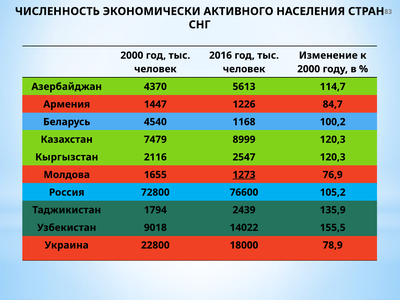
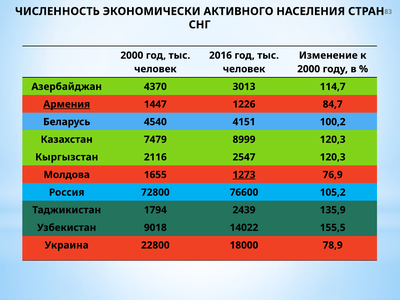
5613: 5613 -> 3013
Армения underline: none -> present
1168: 1168 -> 4151
